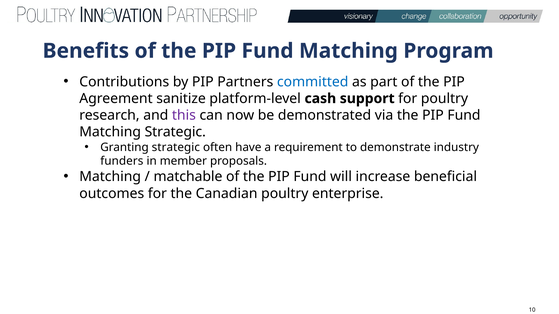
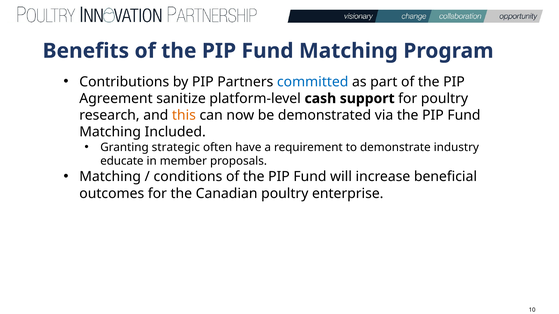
this colour: purple -> orange
Matching Strategic: Strategic -> Included
funders: funders -> educate
matchable: matchable -> conditions
